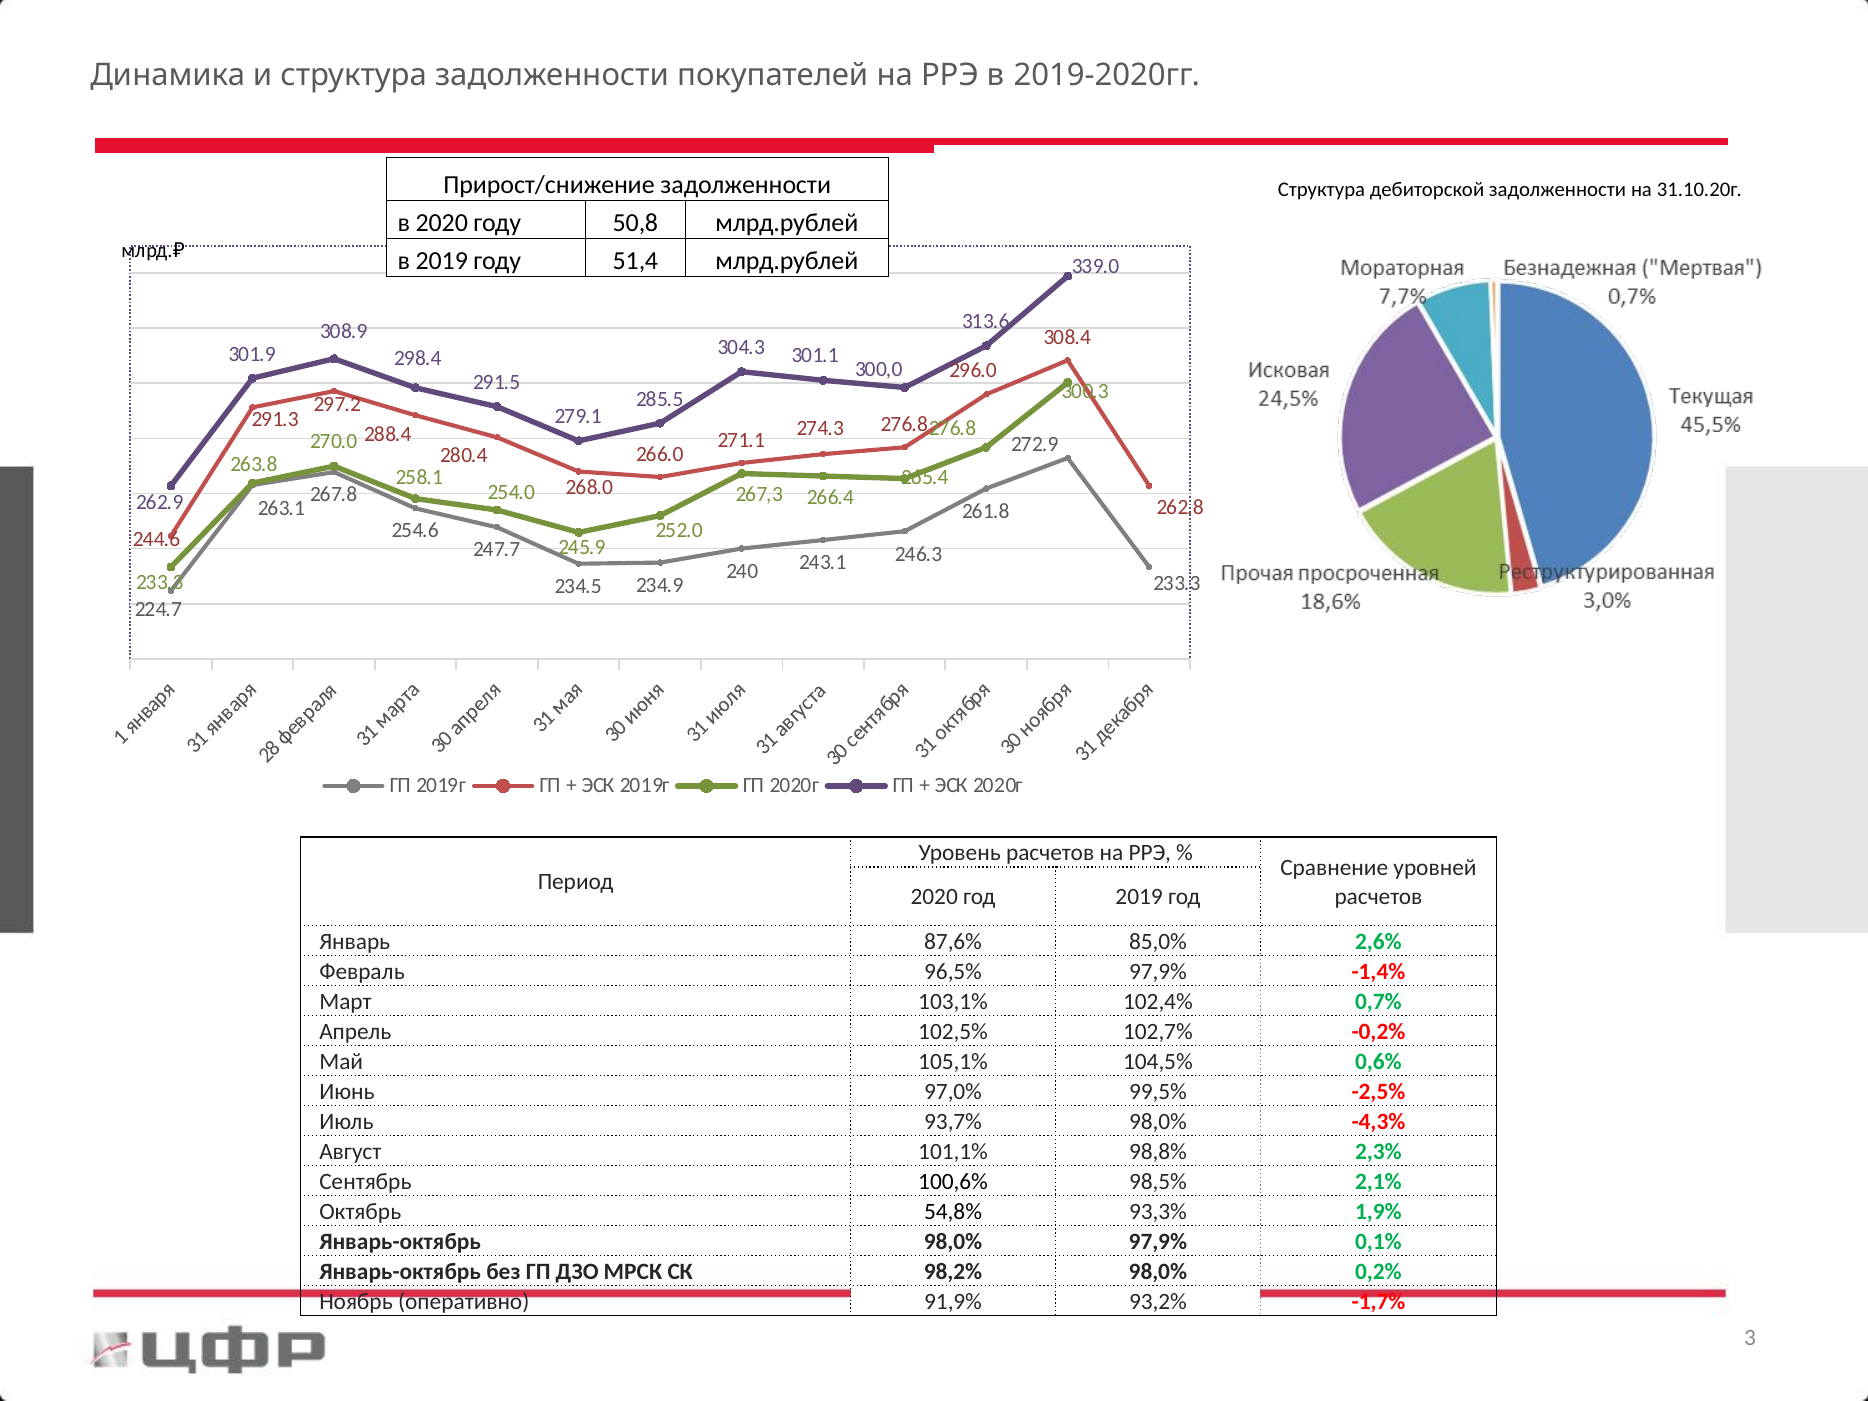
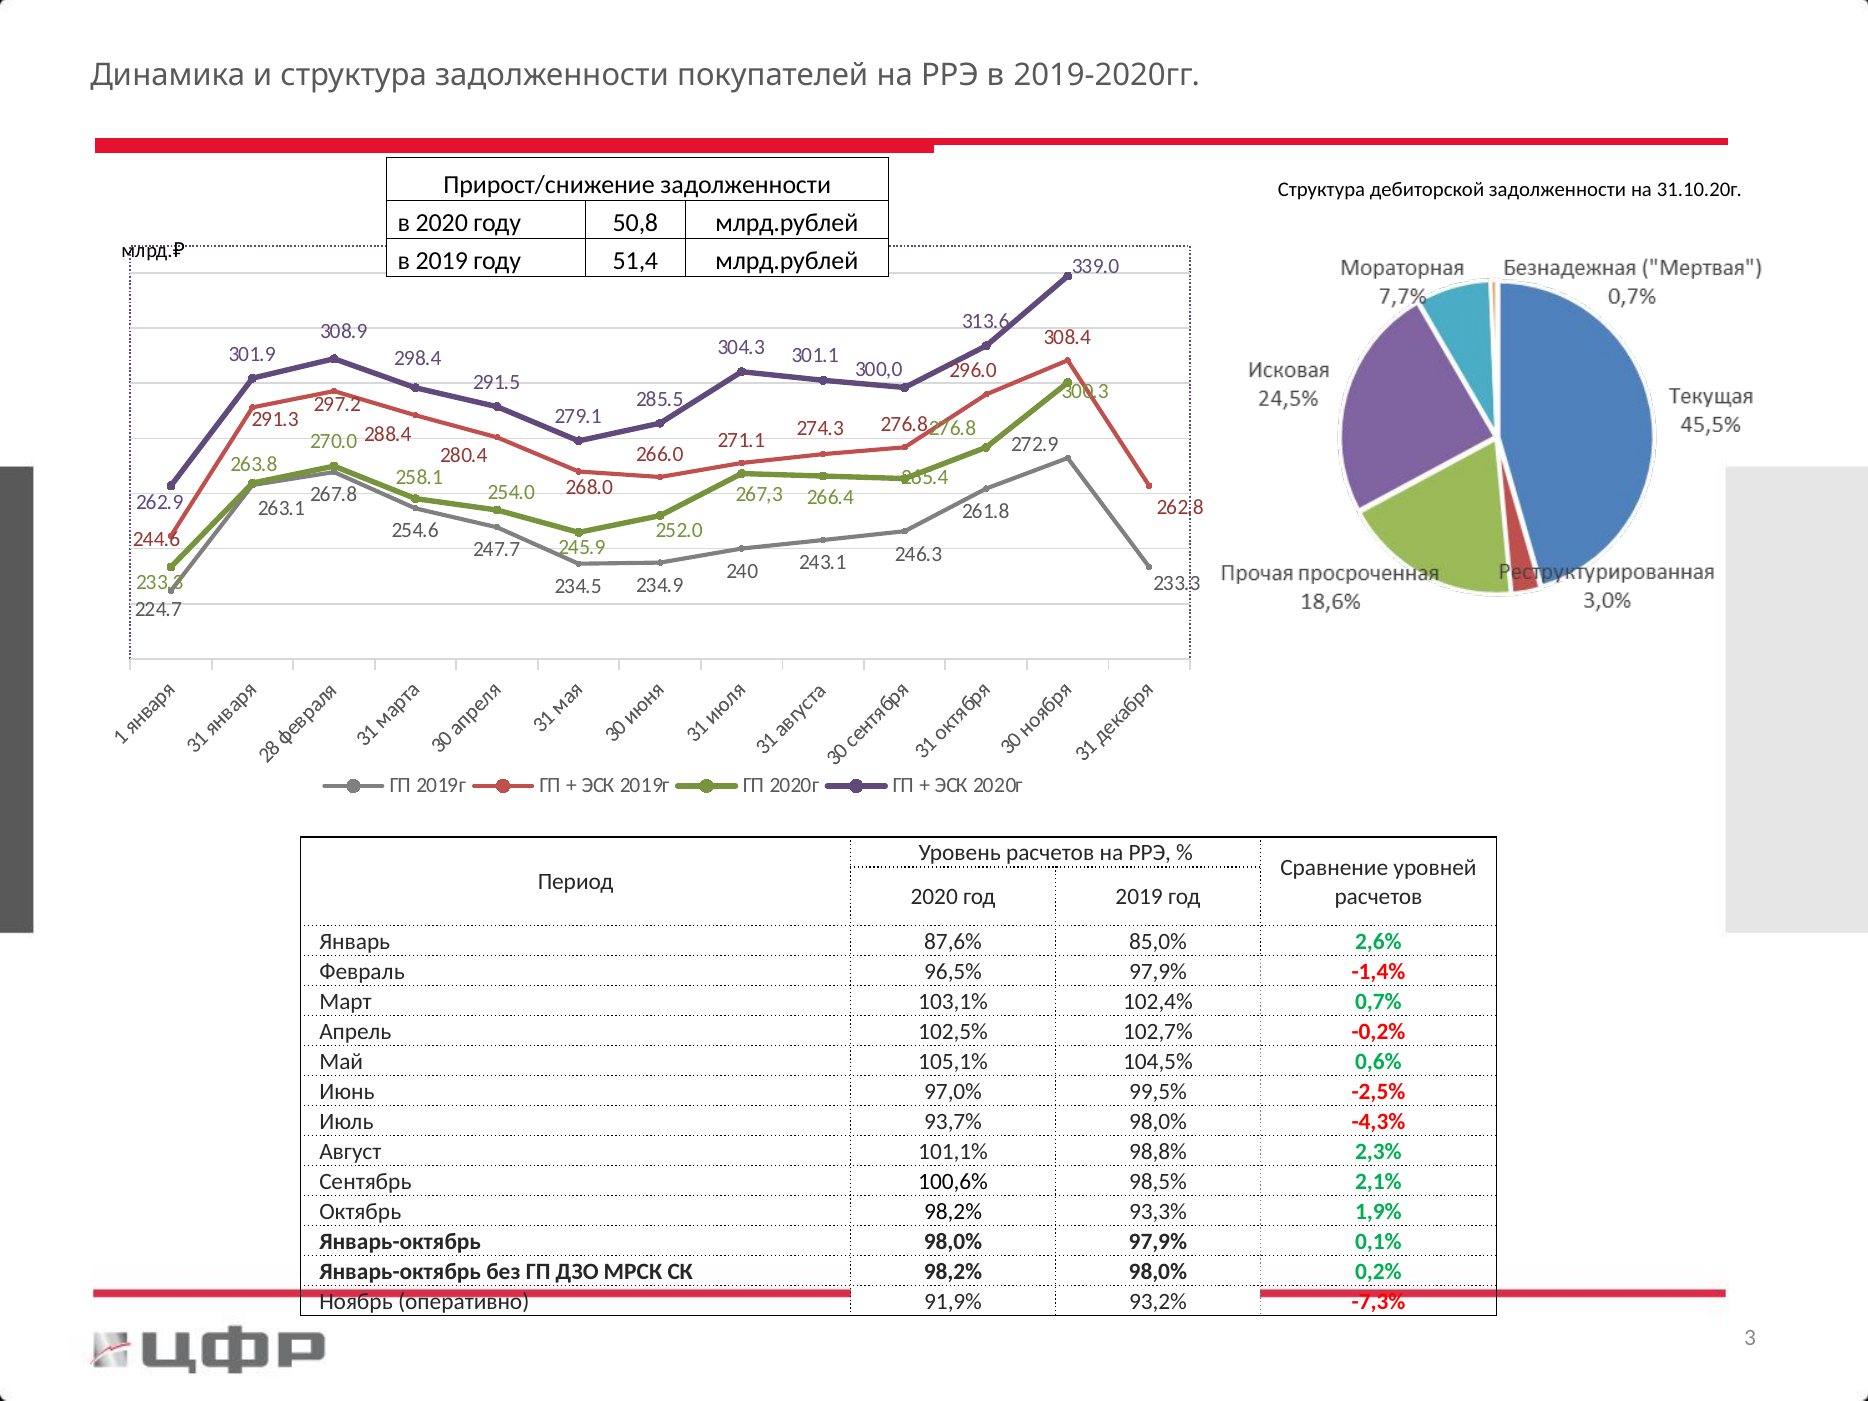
Октябрь 54,8%: 54,8% -> 98,2%
-1,7%: -1,7% -> -7,3%
